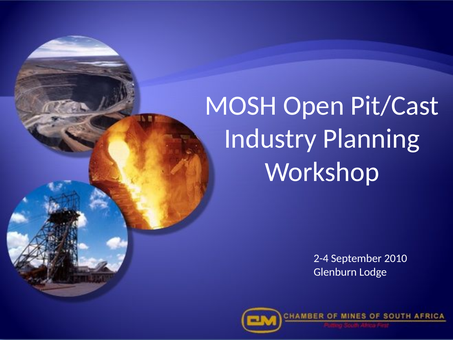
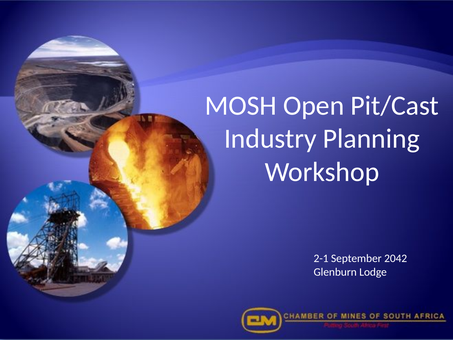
2-4: 2-4 -> 2-1
2010: 2010 -> 2042
